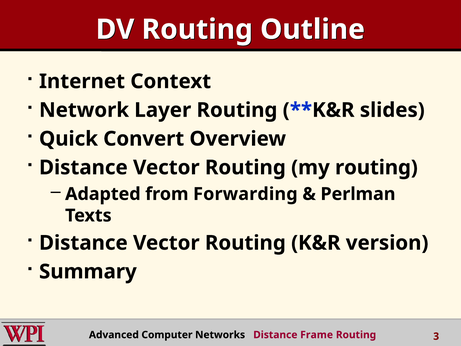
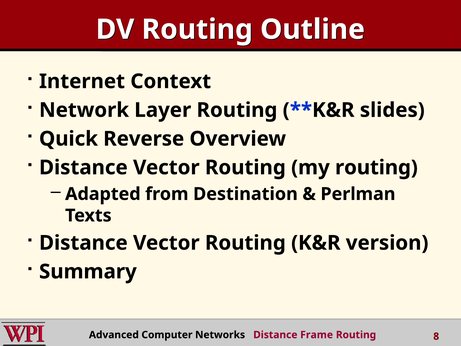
Convert: Convert -> Reverse
Forwarding: Forwarding -> Destination
3: 3 -> 8
